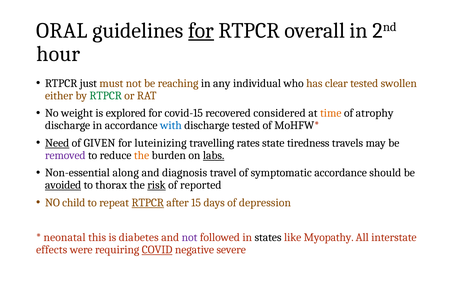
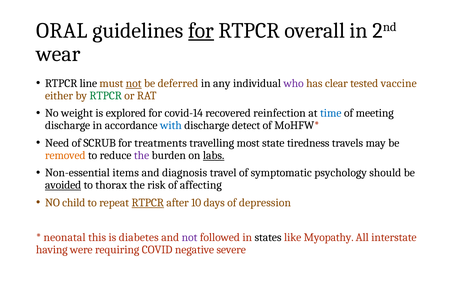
hour: hour -> wear
just: just -> line
not at (134, 83) underline: none -> present
reaching: reaching -> deferred
who colour: black -> purple
swollen: swollen -> vaccine
covid-15: covid-15 -> covid-14
considered: considered -> reinfection
time colour: orange -> blue
atrophy: atrophy -> meeting
discharge tested: tested -> detect
Need underline: present -> none
GIVEN: GIVEN -> SCRUB
luteinizing: luteinizing -> treatments
rates: rates -> most
removed colour: purple -> orange
the at (142, 155) colour: orange -> purple
along: along -> items
symptomatic accordance: accordance -> psychology
risk underline: present -> none
reported: reported -> affecting
15: 15 -> 10
effects: effects -> having
COVID underline: present -> none
